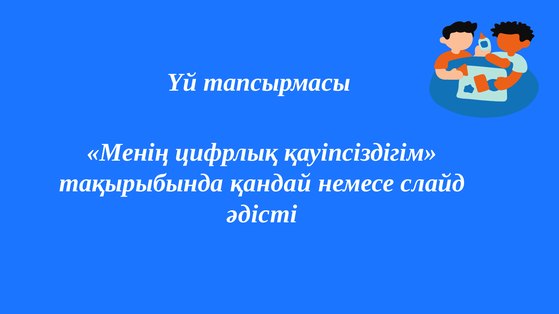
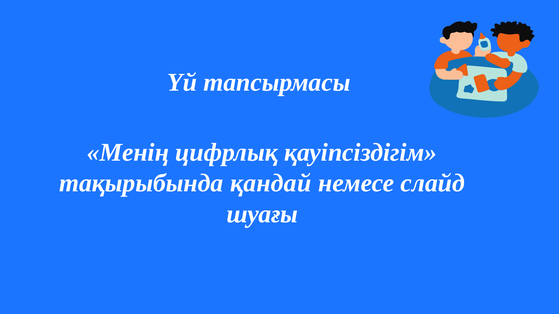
әдісті: әдісті -> шуағы
